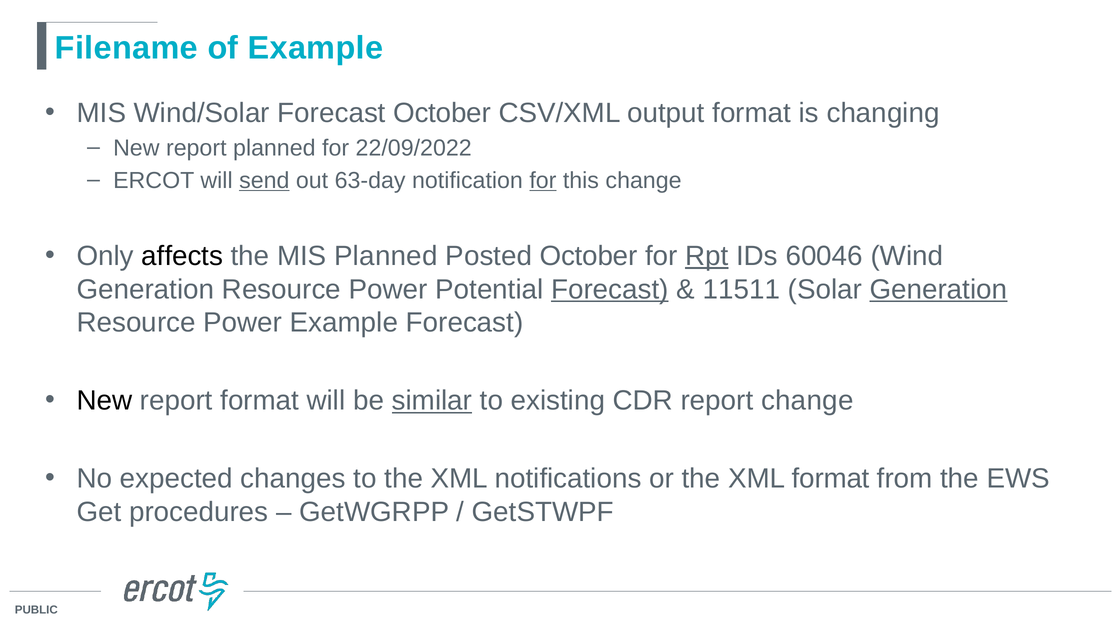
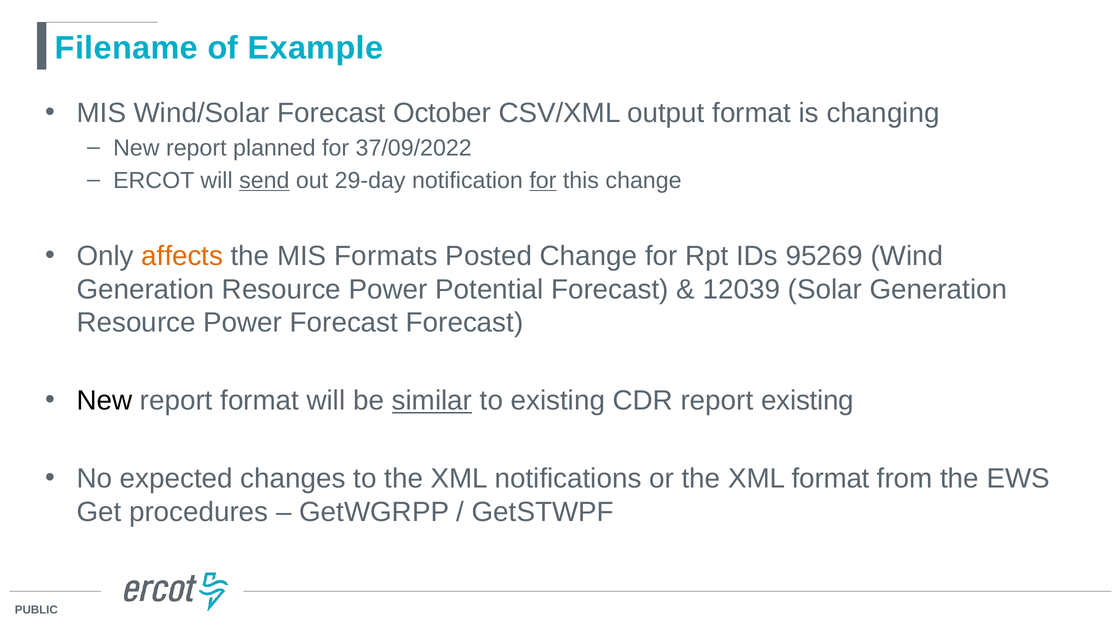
22/09/2022: 22/09/2022 -> 37/09/2022
63-day: 63-day -> 29-day
affects colour: black -> orange
MIS Planned: Planned -> Formats
Posted October: October -> Change
Rpt underline: present -> none
60046: 60046 -> 95269
Forecast at (610, 289) underline: present -> none
11511: 11511 -> 12039
Generation at (938, 289) underline: present -> none
Power Example: Example -> Forecast
report change: change -> existing
